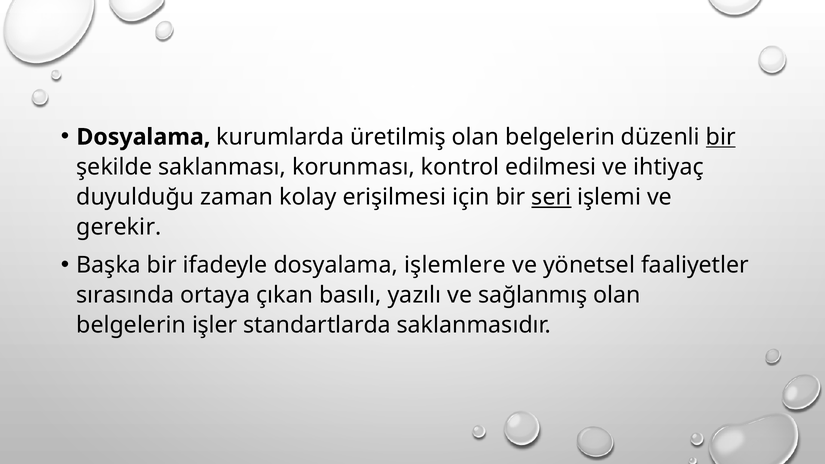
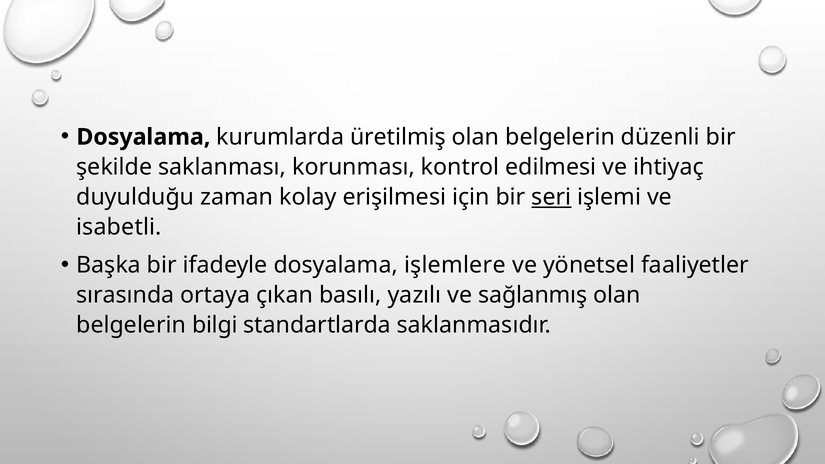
bir at (721, 137) underline: present -> none
gerekir: gerekir -> isabetli
işler: işler -> bilgi
